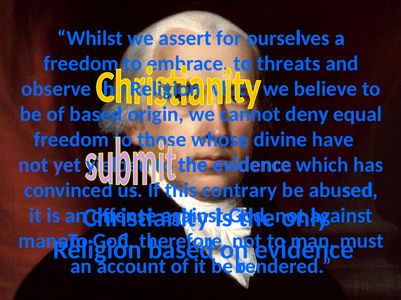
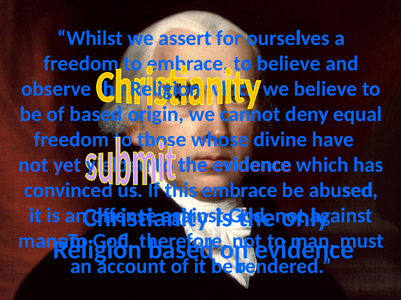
threats at (289, 64): threats -> believe
contrary at (240, 191): contrary -> embrace
